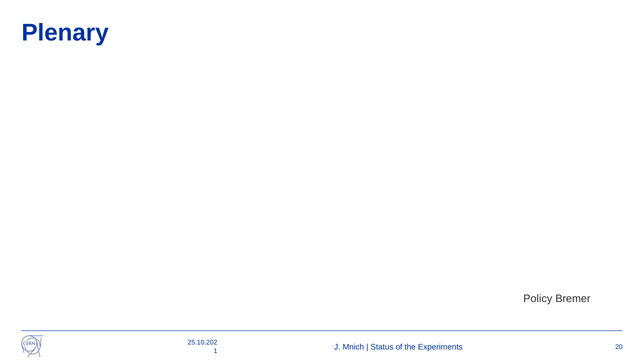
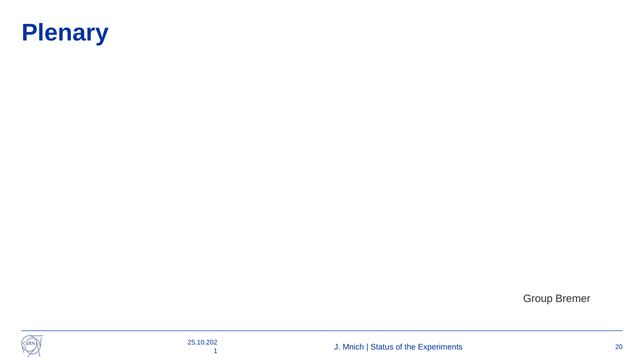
Policy: Policy -> Group
